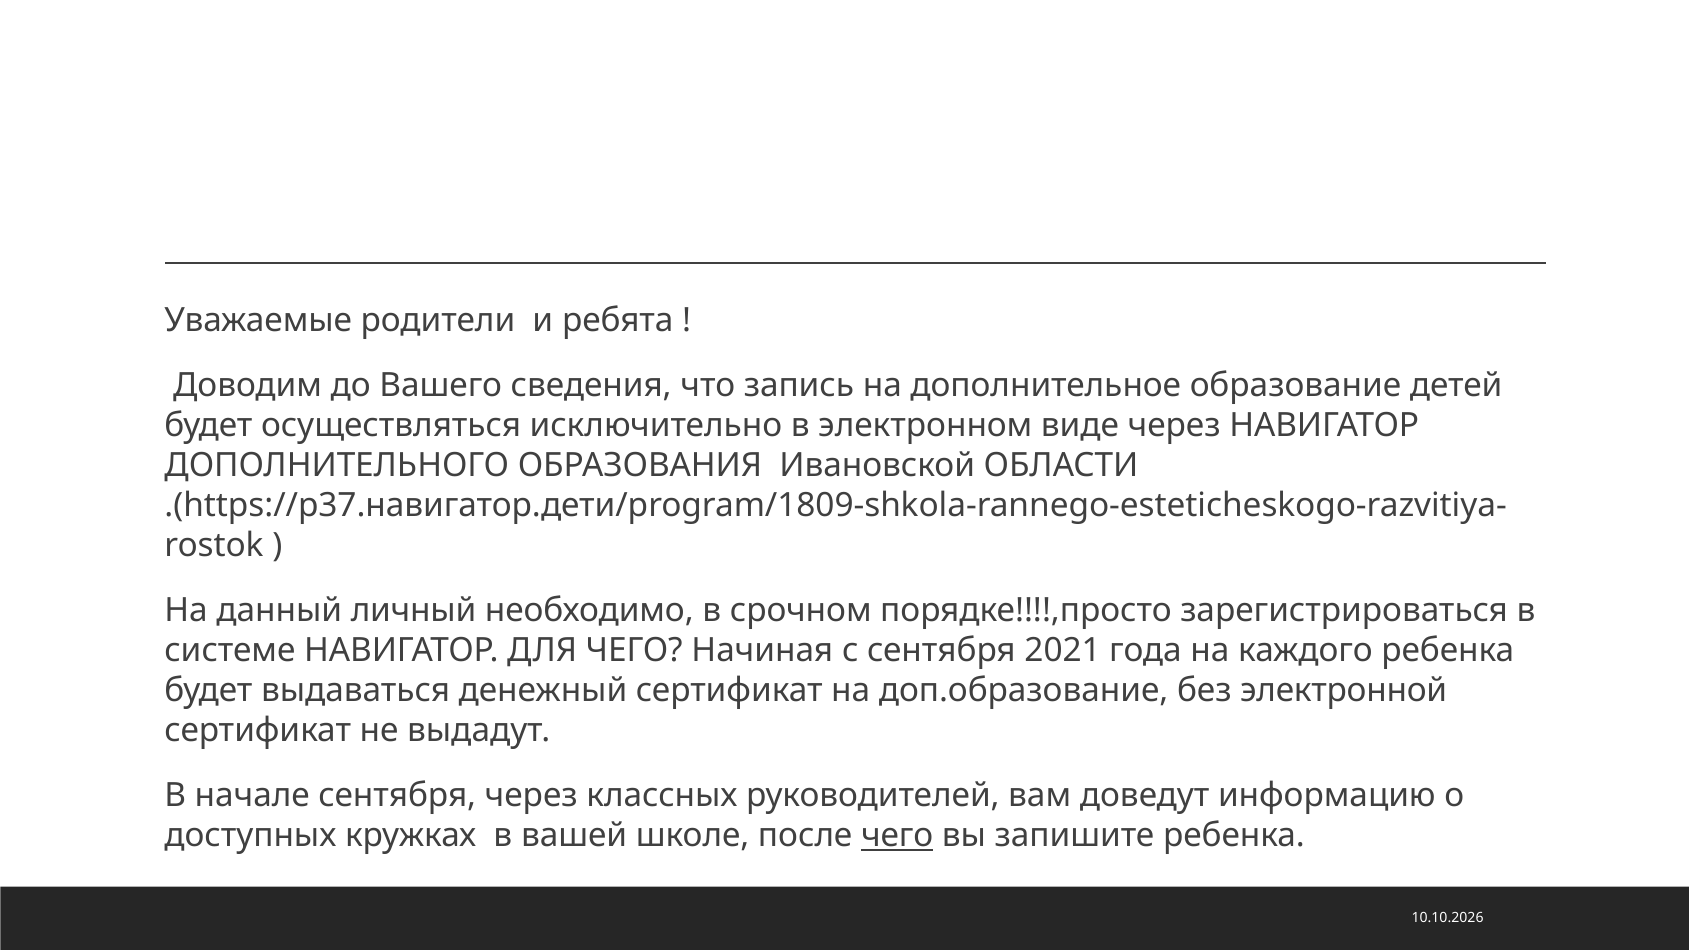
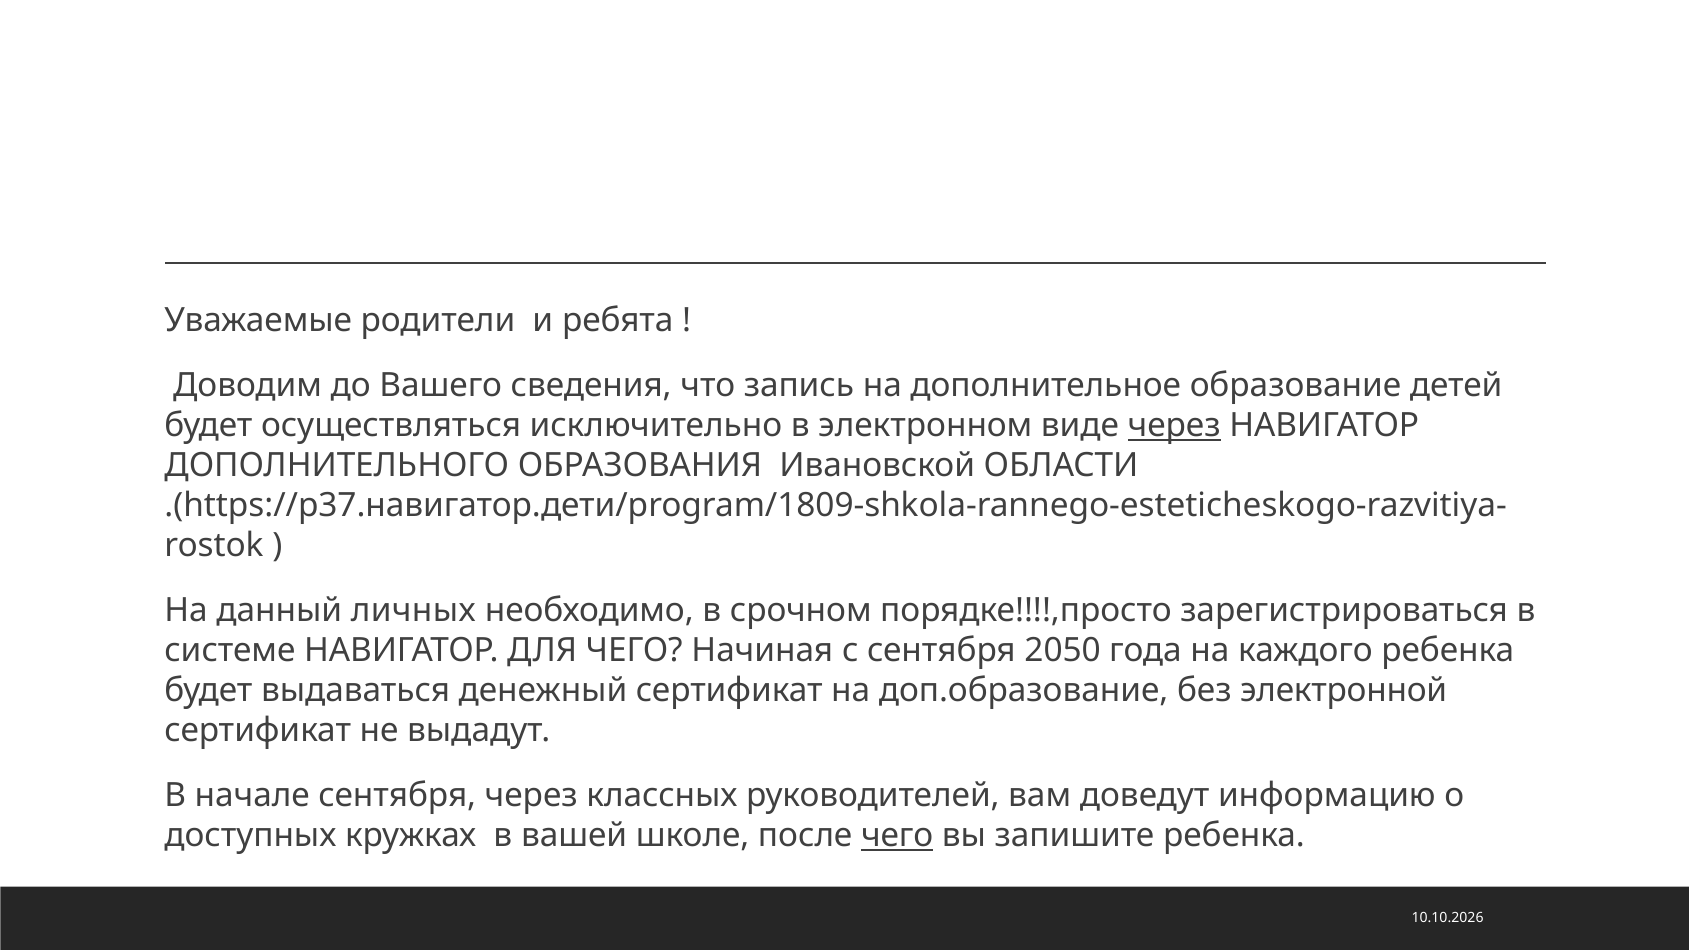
через at (1174, 426) underline: none -> present
личный: личный -> личных
2021: 2021 -> 2050
